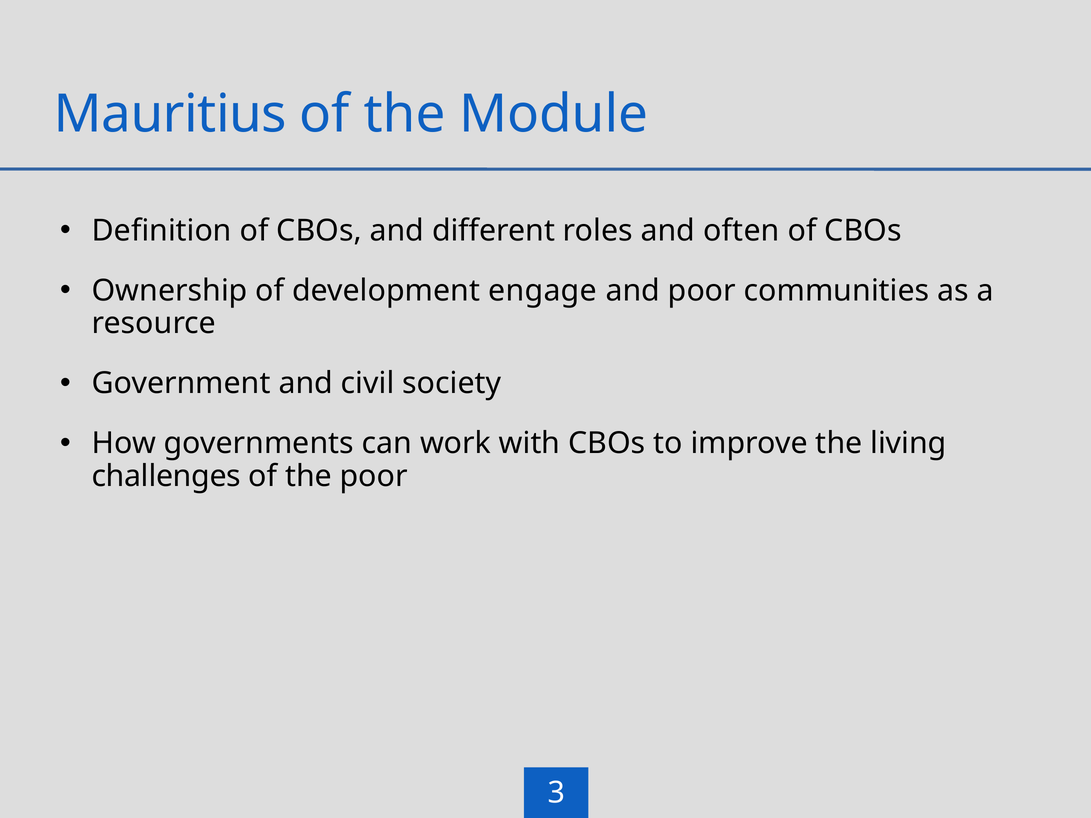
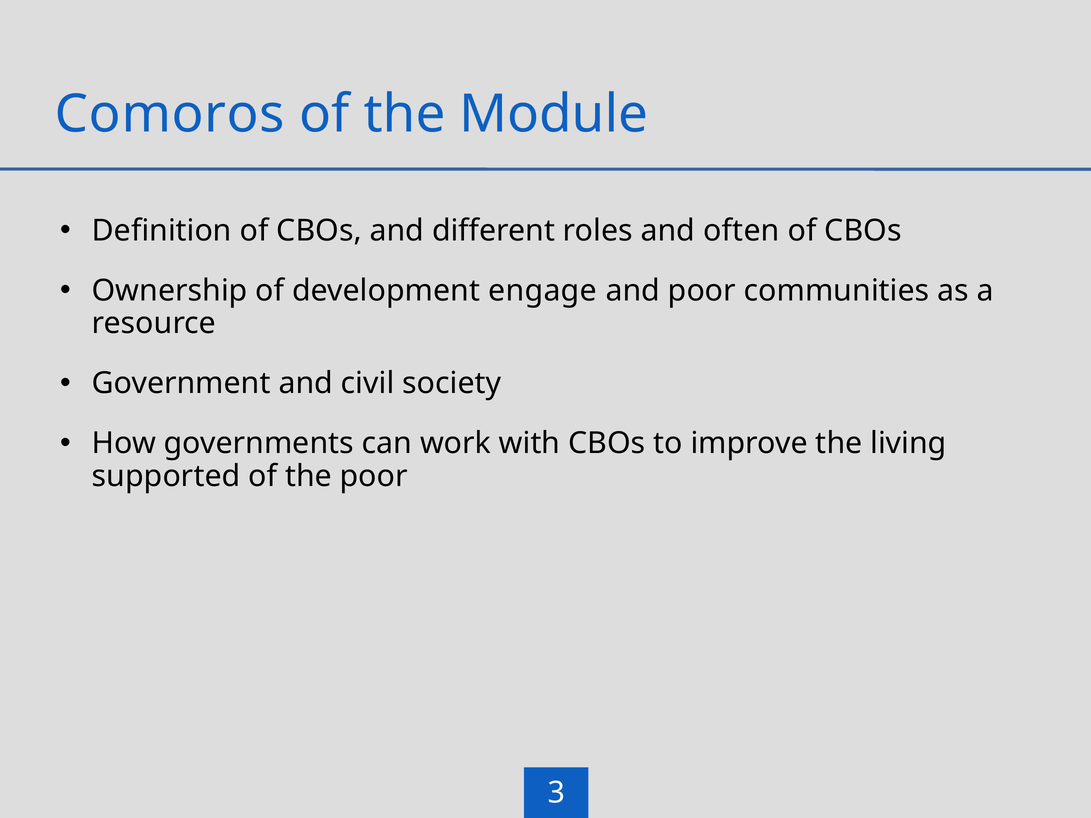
Mauritius: Mauritius -> Comoros
challenges: challenges -> supported
